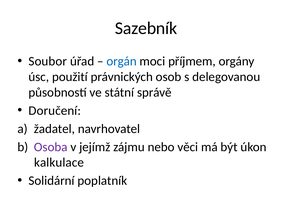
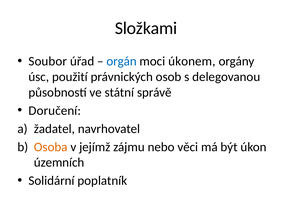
Sazebník: Sazebník -> Složkami
příjmem: příjmem -> úkonem
Osoba colour: purple -> orange
kalkulace: kalkulace -> územních
